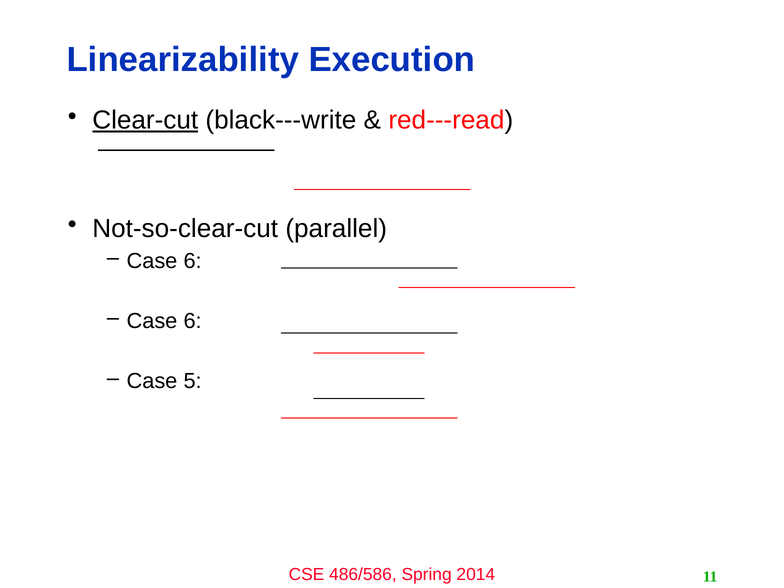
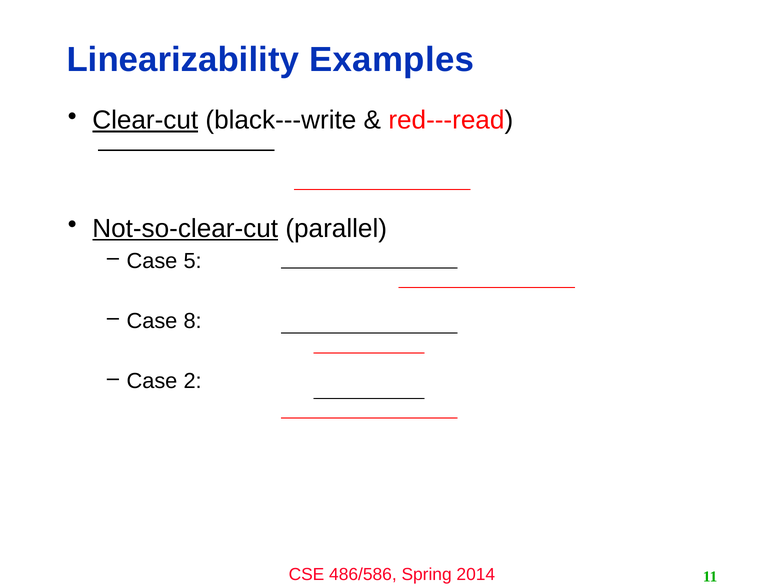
Execution: Execution -> Examples
Not-so-clear-cut underline: none -> present
6 at (193, 261): 6 -> 5
6 at (193, 321): 6 -> 8
5: 5 -> 2
